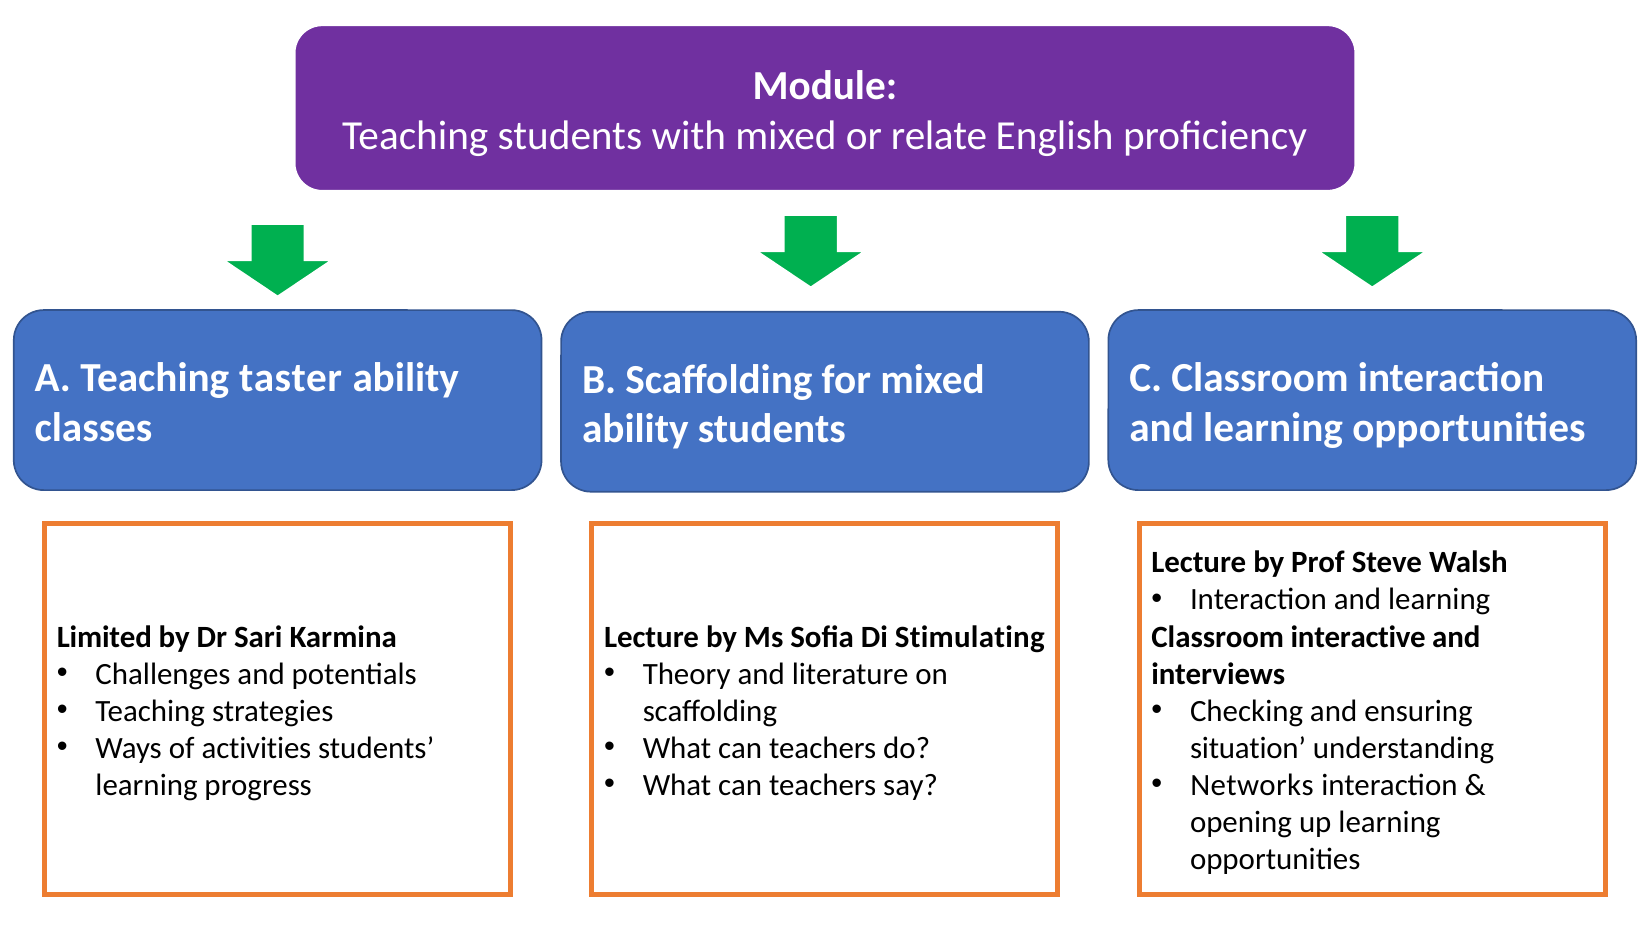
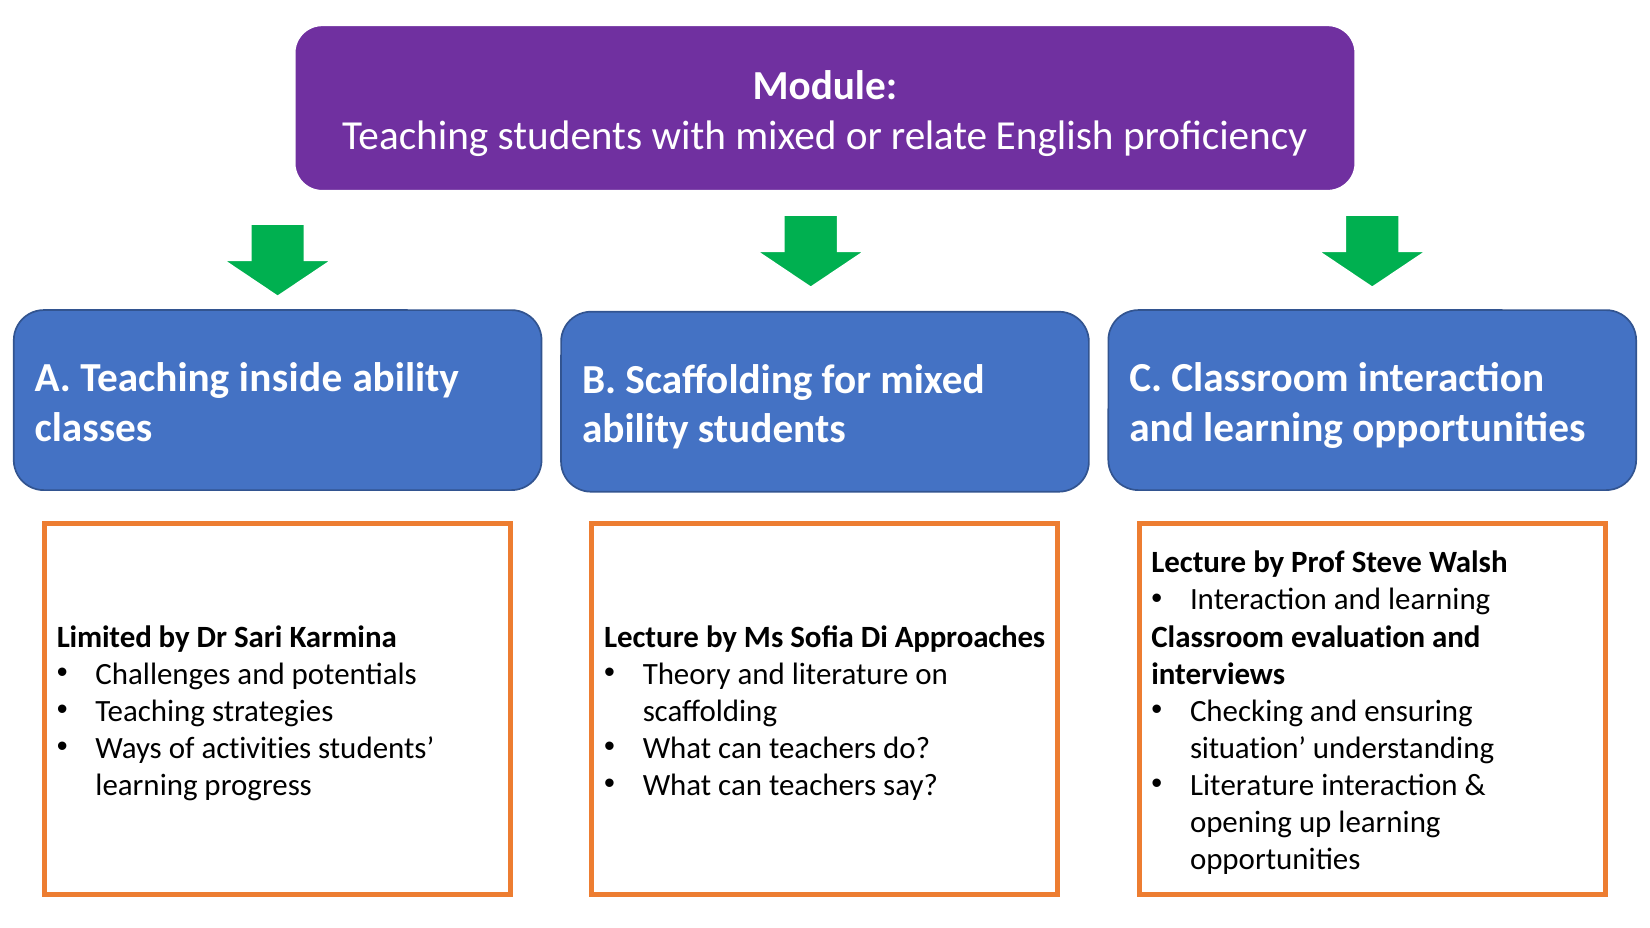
taster: taster -> inside
Stimulating: Stimulating -> Approaches
interactive: interactive -> evaluation
Networks at (1252, 785): Networks -> Literature
